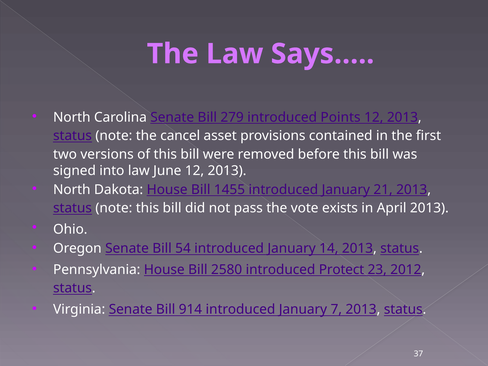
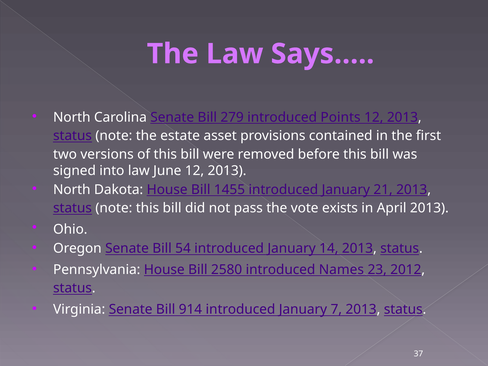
cancel: cancel -> estate
Protect: Protect -> Names
